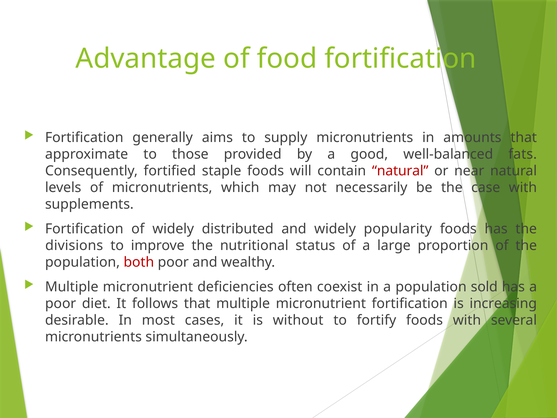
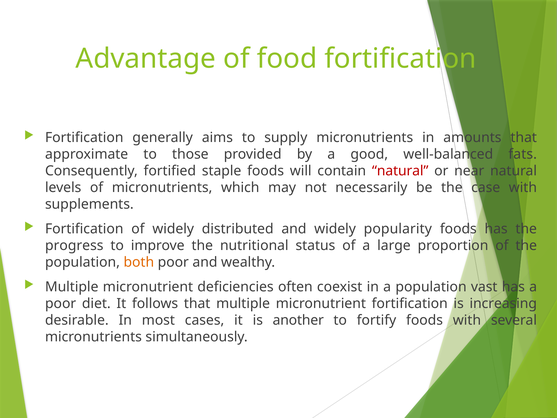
divisions: divisions -> progress
both colour: red -> orange
sold: sold -> vast
without: without -> another
